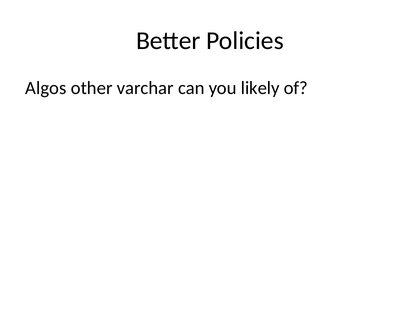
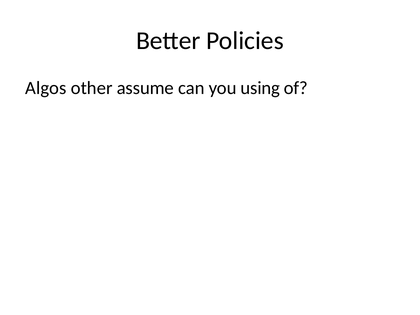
varchar: varchar -> assume
likely: likely -> using
